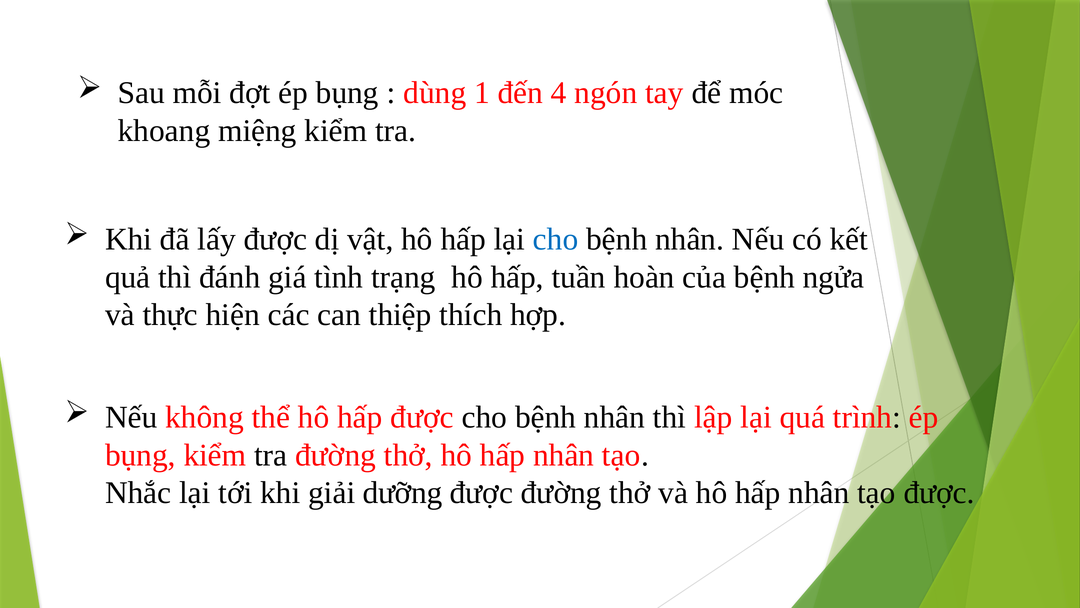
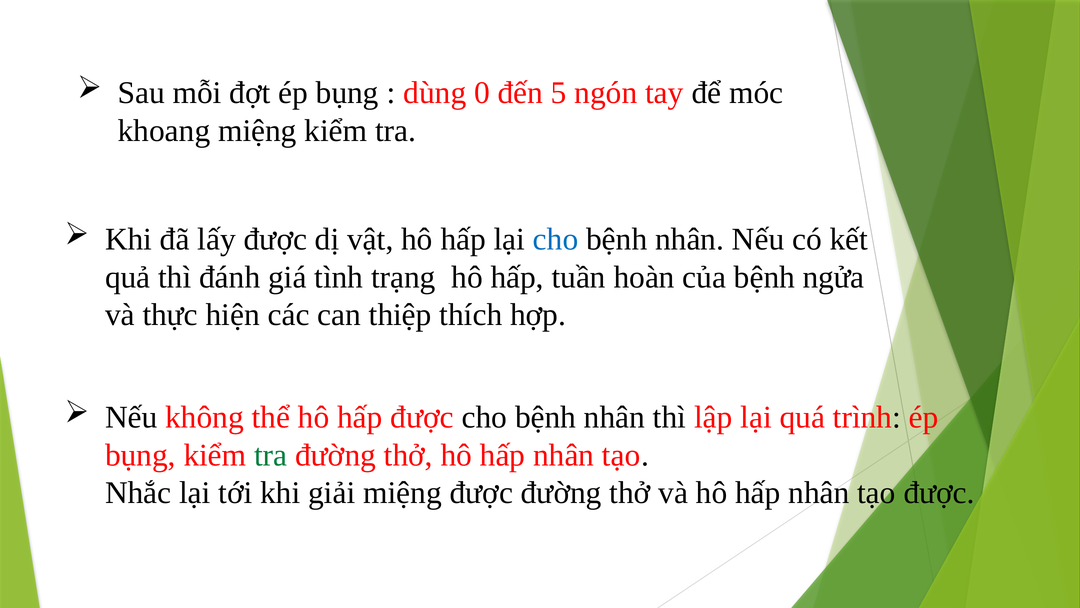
1: 1 -> 0
4: 4 -> 5
tra at (271, 455) colour: black -> green
giải dưỡng: dưỡng -> miệng
